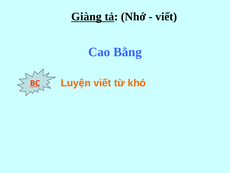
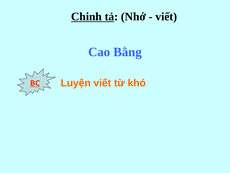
Giàng: Giàng -> Chinh
